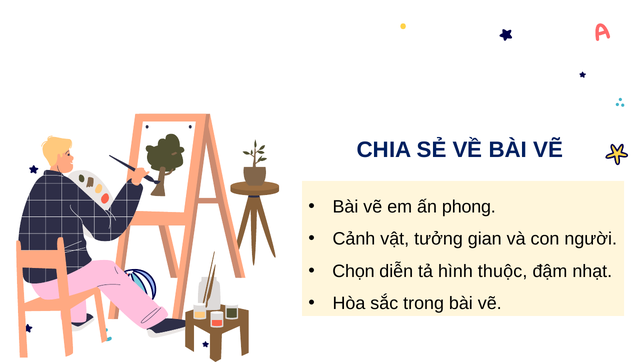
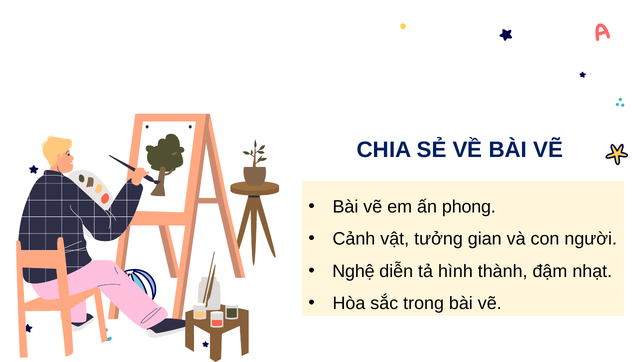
Chọn: Chọn -> Nghệ
thuộc: thuộc -> thành
